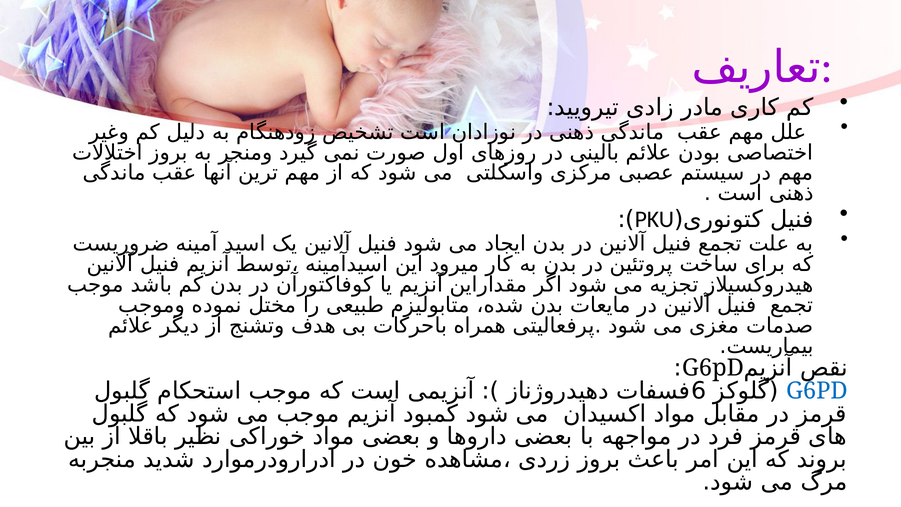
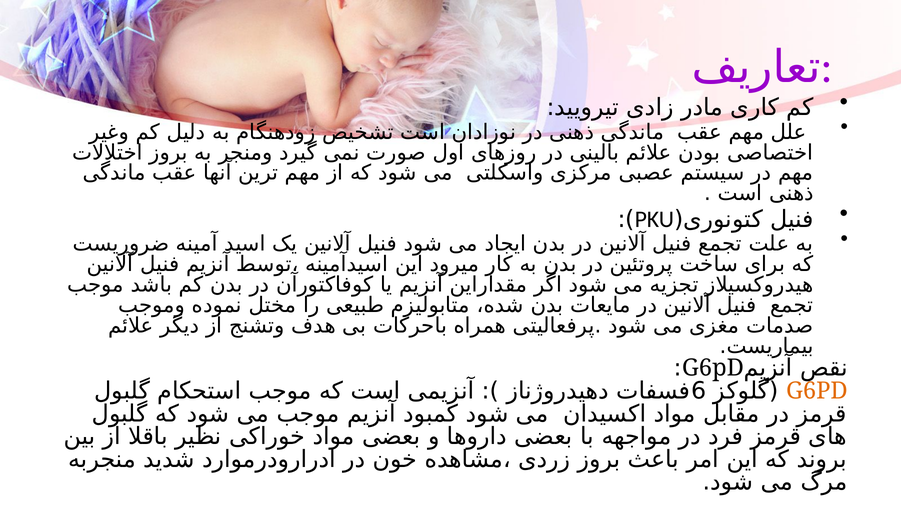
G6PD at (817, 391) colour: blue -> orange
